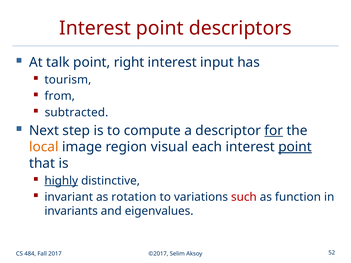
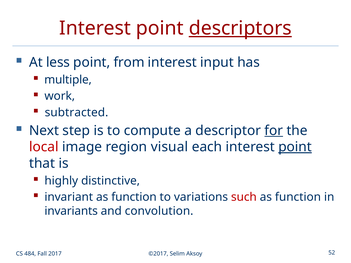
descriptors underline: none -> present
talk: talk -> less
right: right -> from
tourism: tourism -> multiple
from: from -> work
local colour: orange -> red
highly underline: present -> none
invariant as rotation: rotation -> function
eigenvalues: eigenvalues -> convolution
